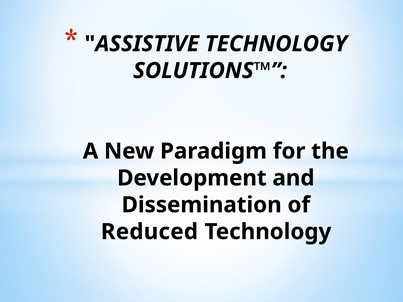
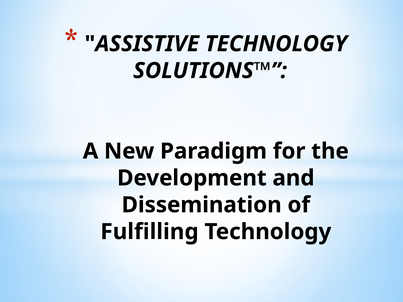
Reduced: Reduced -> Fulfilling
